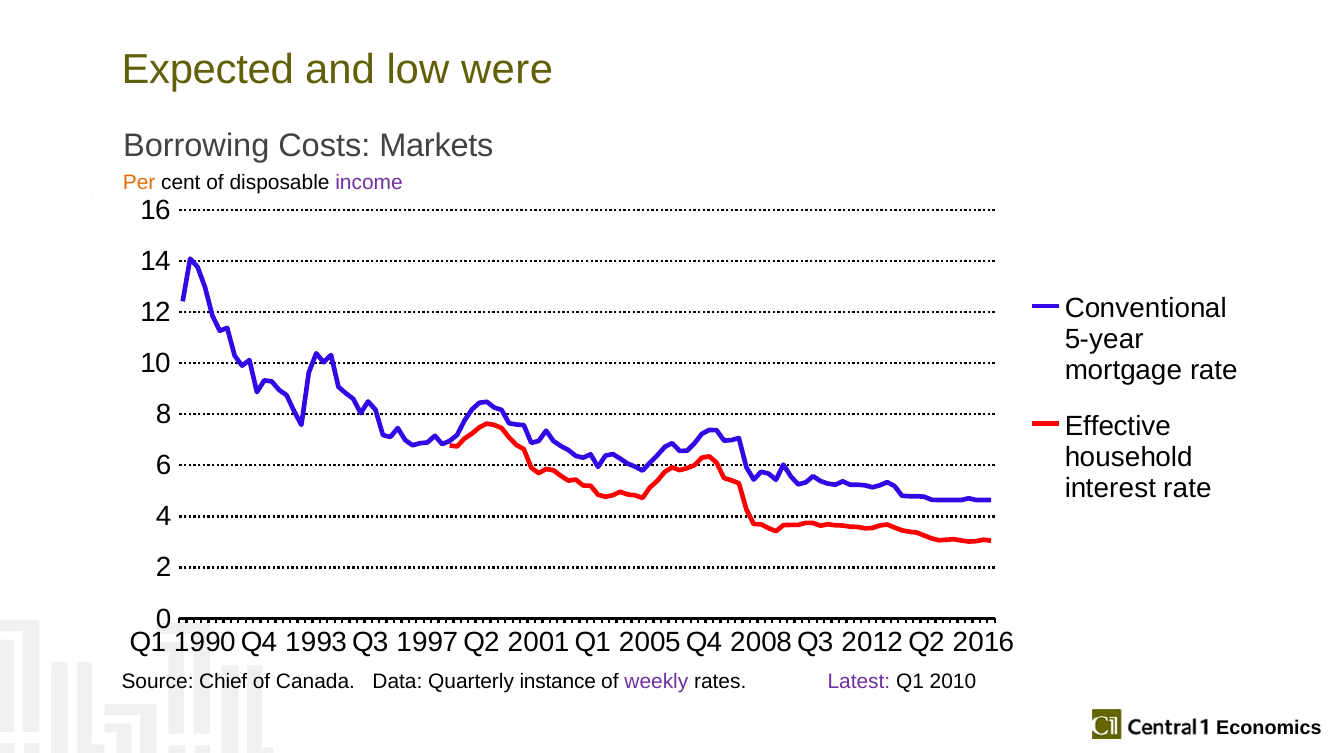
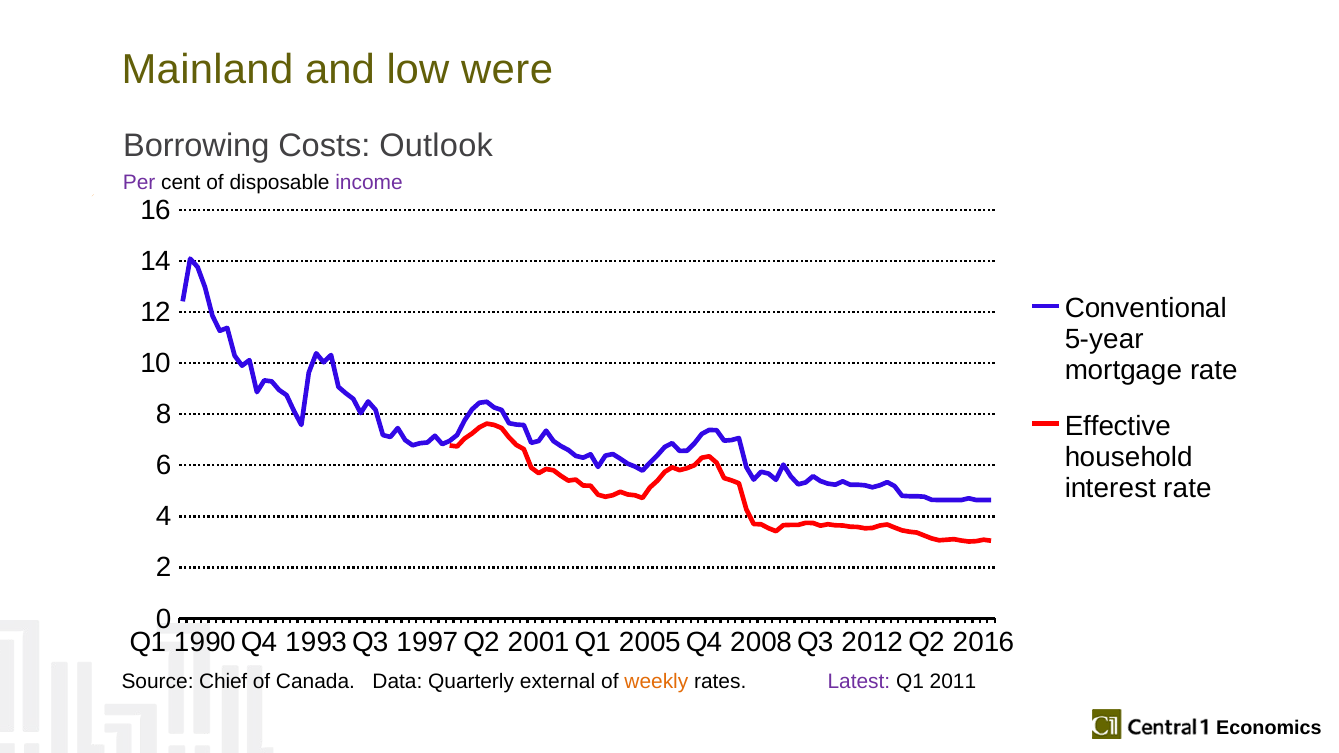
Expected: Expected -> Mainland
Markets: Markets -> Outlook
Per colour: orange -> purple
instance: instance -> external
weekly colour: purple -> orange
2010: 2010 -> 2011
